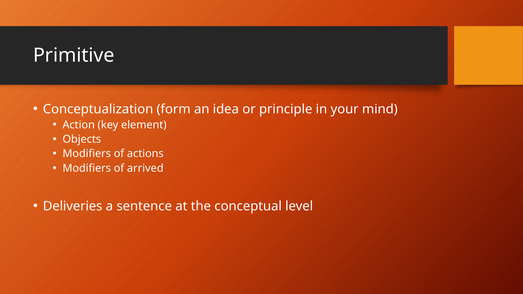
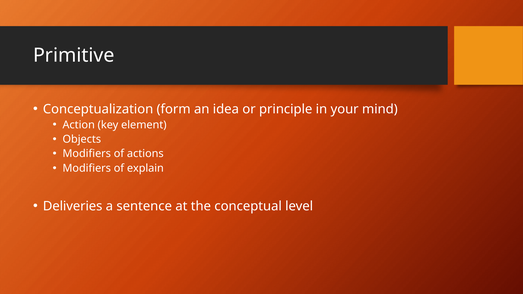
arrived: arrived -> explain
